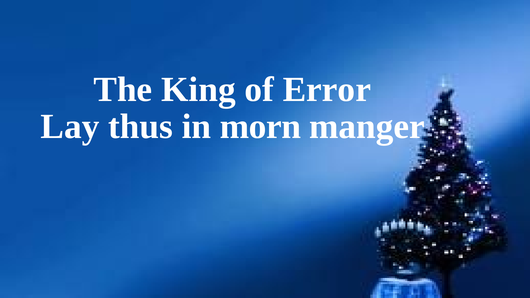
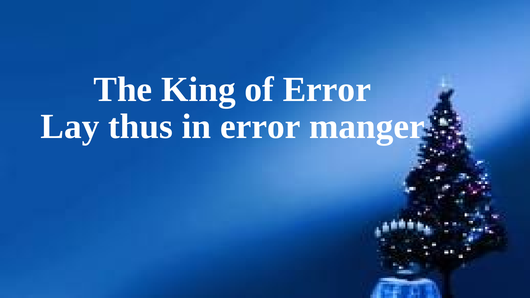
in morn: morn -> error
